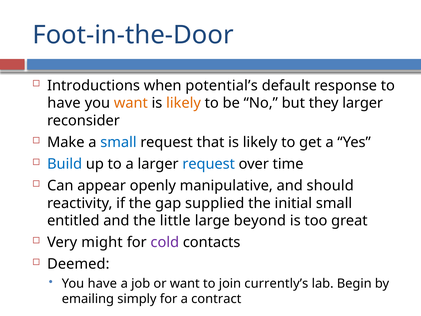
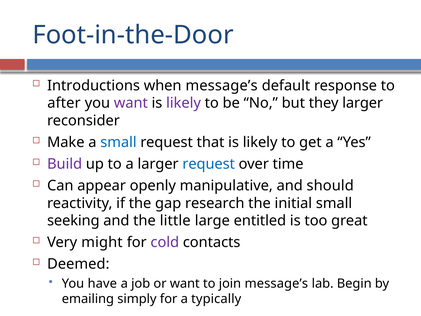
when potential’s: potential’s -> message’s
have at (64, 103): have -> after
want at (131, 103) colour: orange -> purple
likely at (184, 103) colour: orange -> purple
Build colour: blue -> purple
supplied: supplied -> research
entitled: entitled -> seeking
beyond: beyond -> entitled
join currently’s: currently’s -> message’s
contract: contract -> typically
